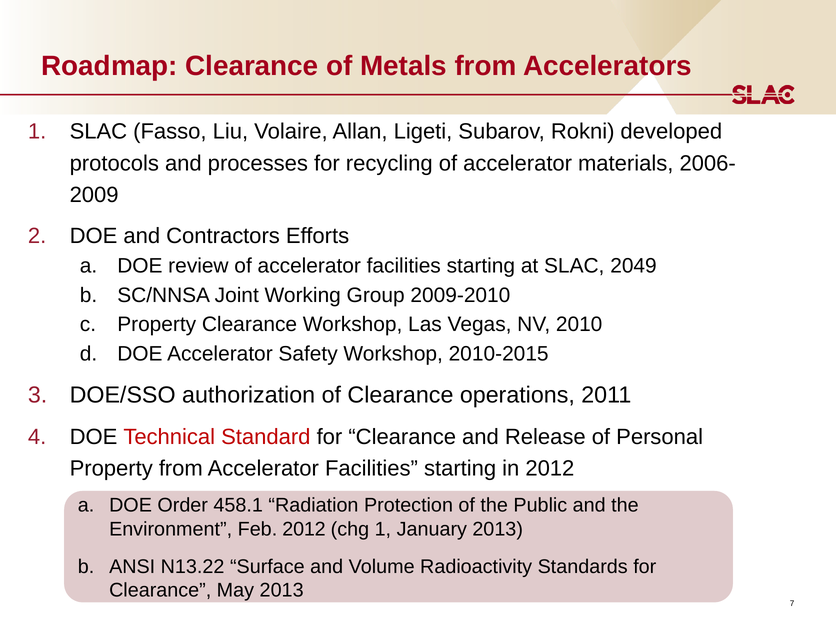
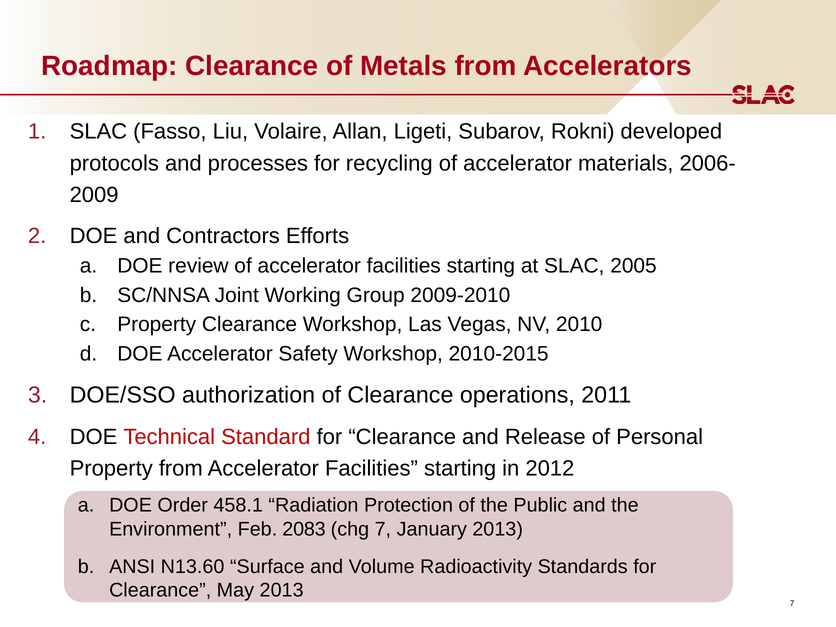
2049: 2049 -> 2005
Feb 2012: 2012 -> 2083
chg 1: 1 -> 7
N13.22: N13.22 -> N13.60
